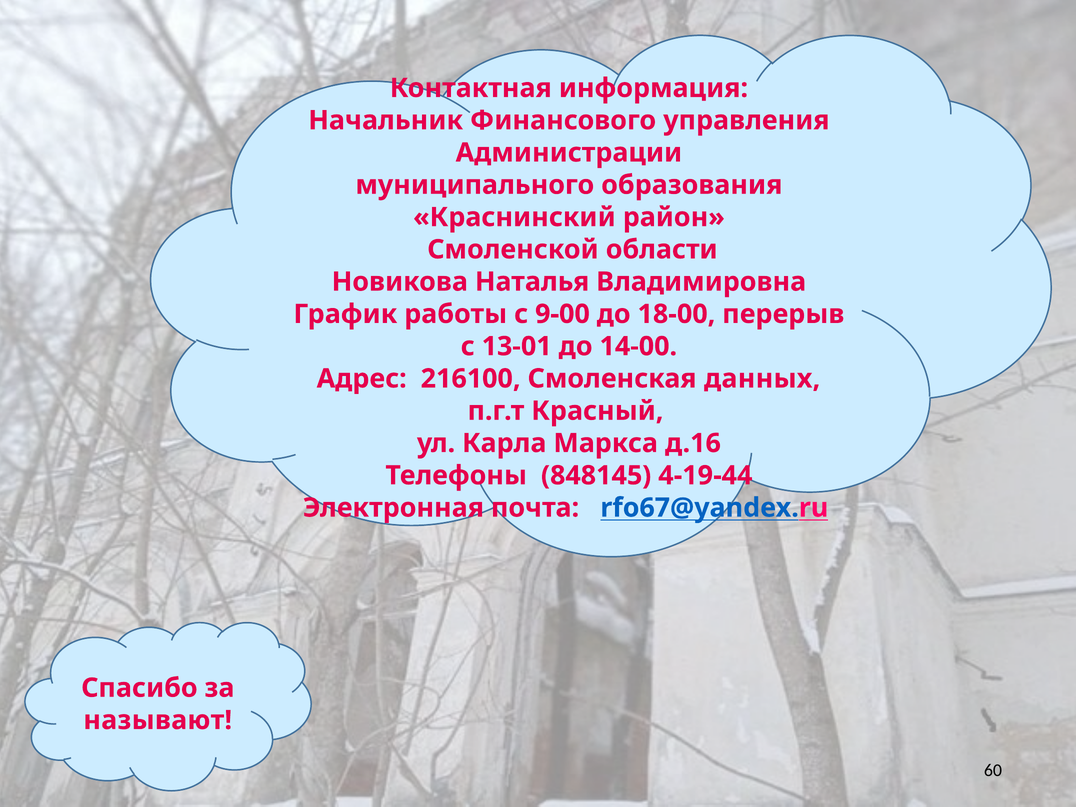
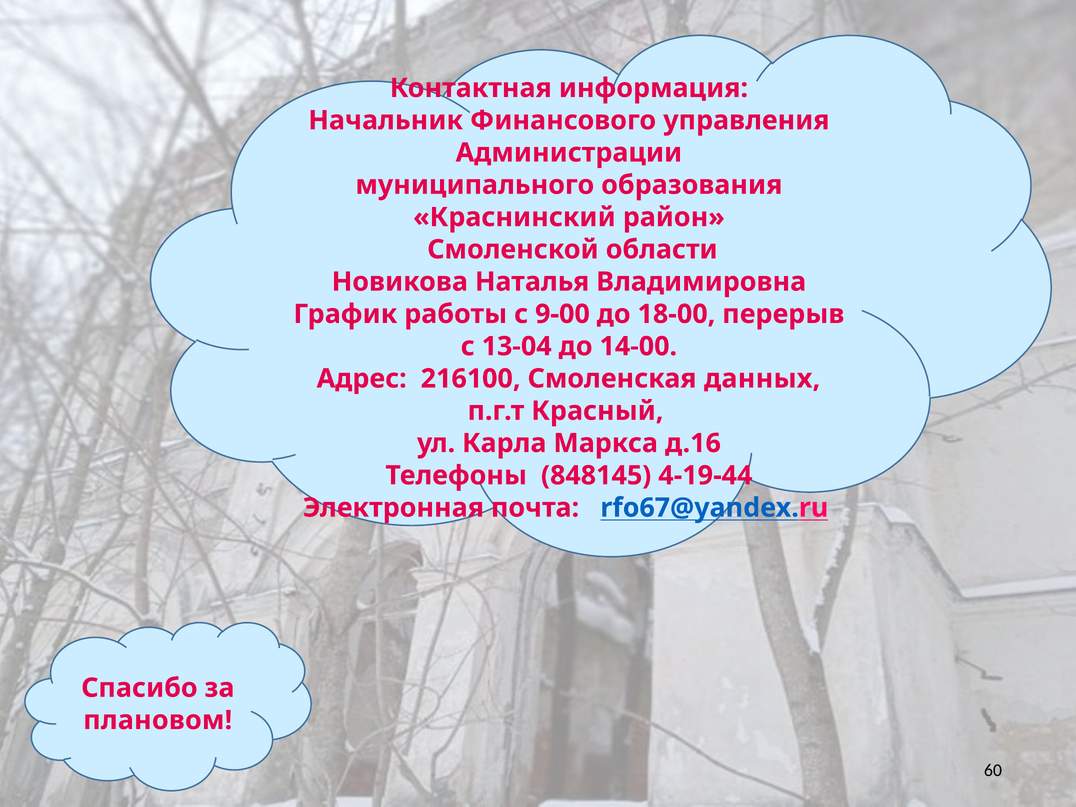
13-01: 13-01 -> 13-04
называют: называют -> плановом
